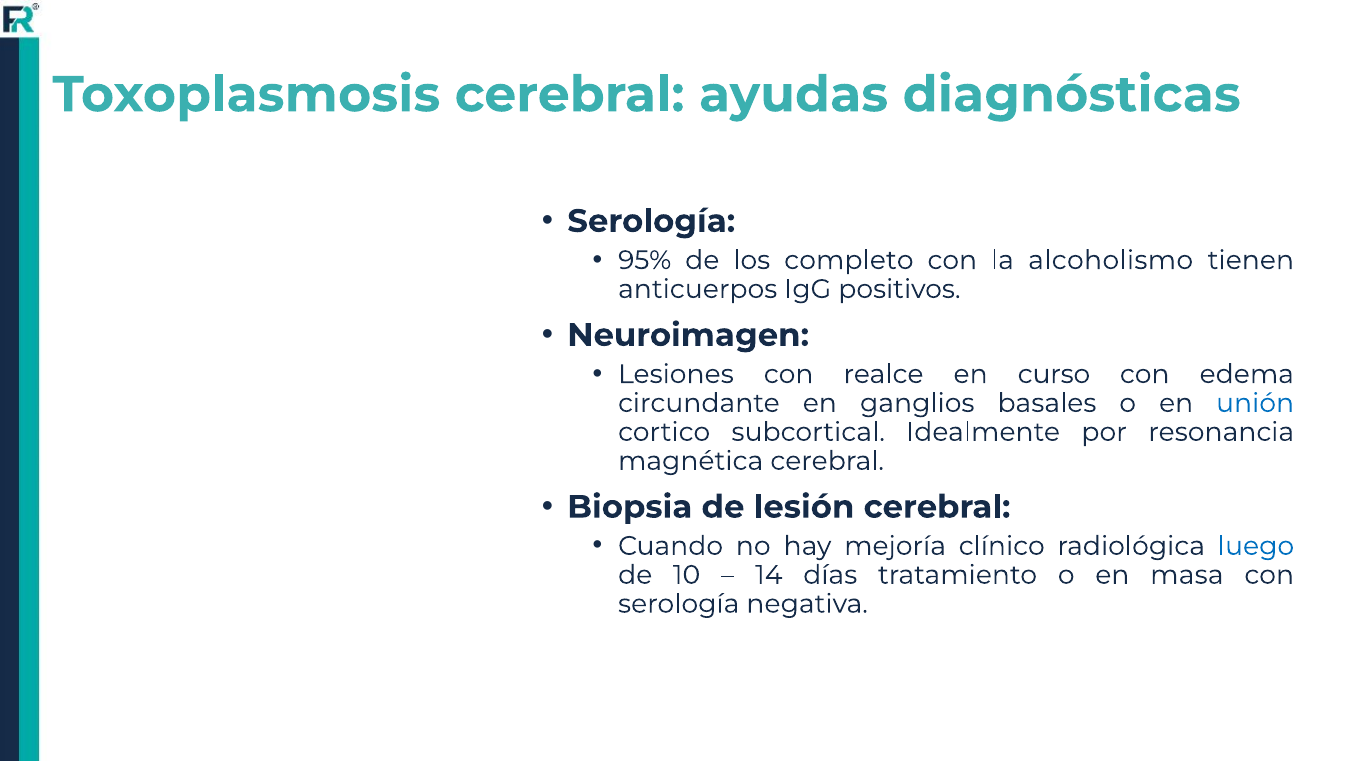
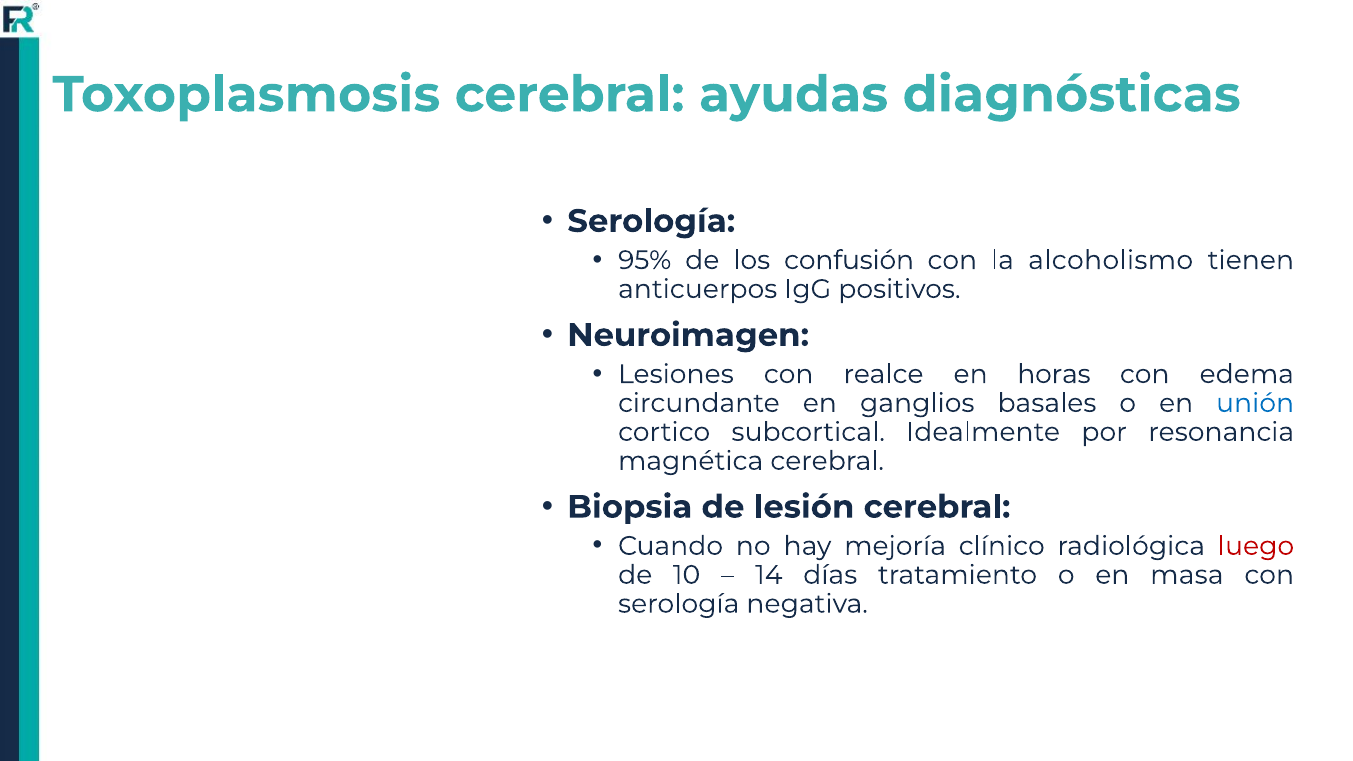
completo: completo -> confusión
curso: curso -> horas
luego colour: blue -> red
